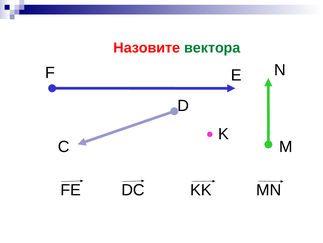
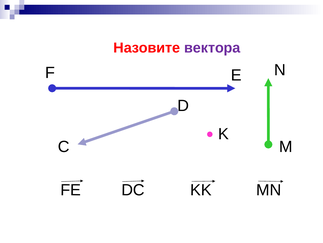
вектора colour: green -> purple
